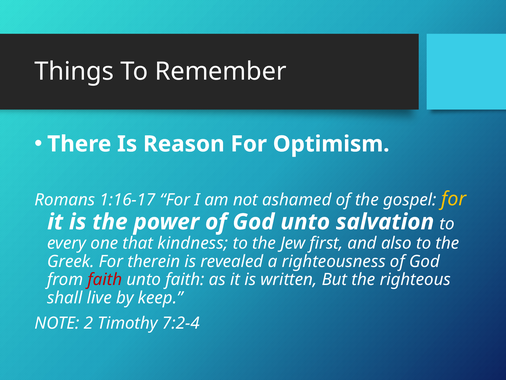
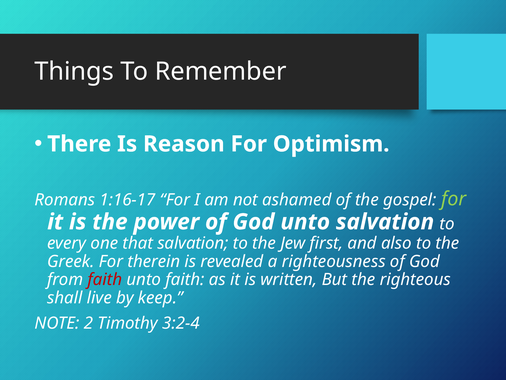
for at (454, 199) colour: yellow -> light green
that kindness: kindness -> salvation
7:2-4: 7:2-4 -> 3:2-4
